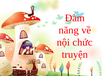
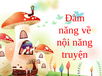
nội chức: chức -> năng
